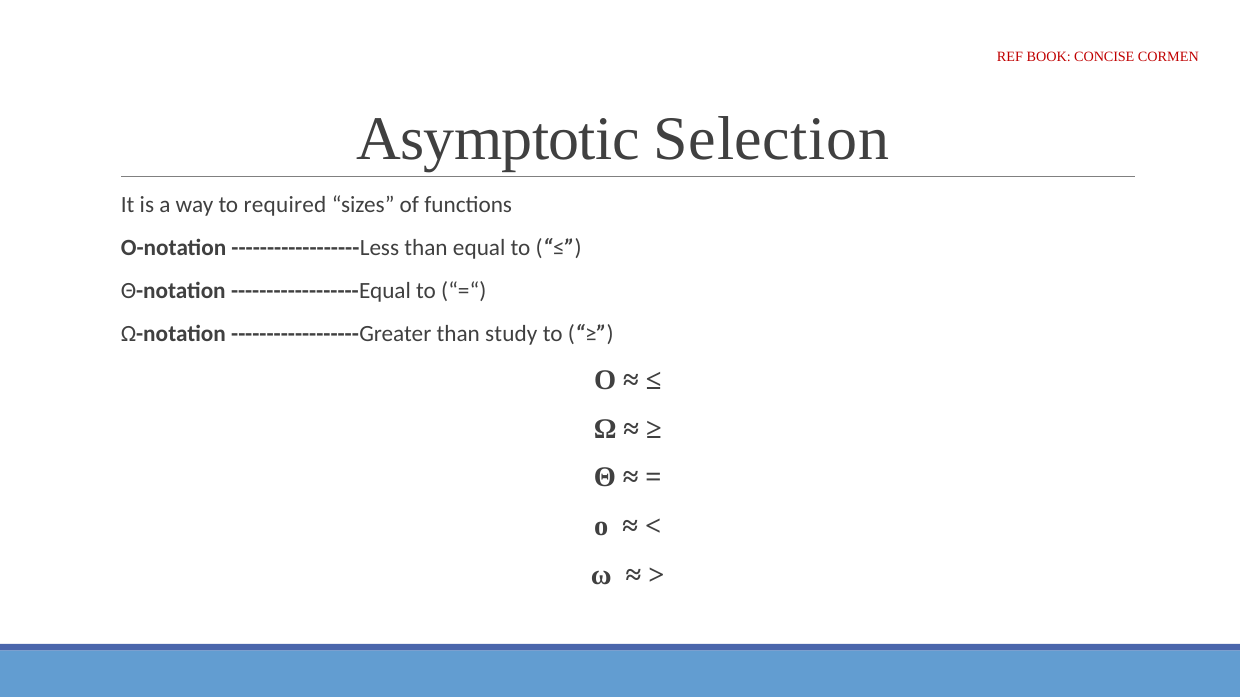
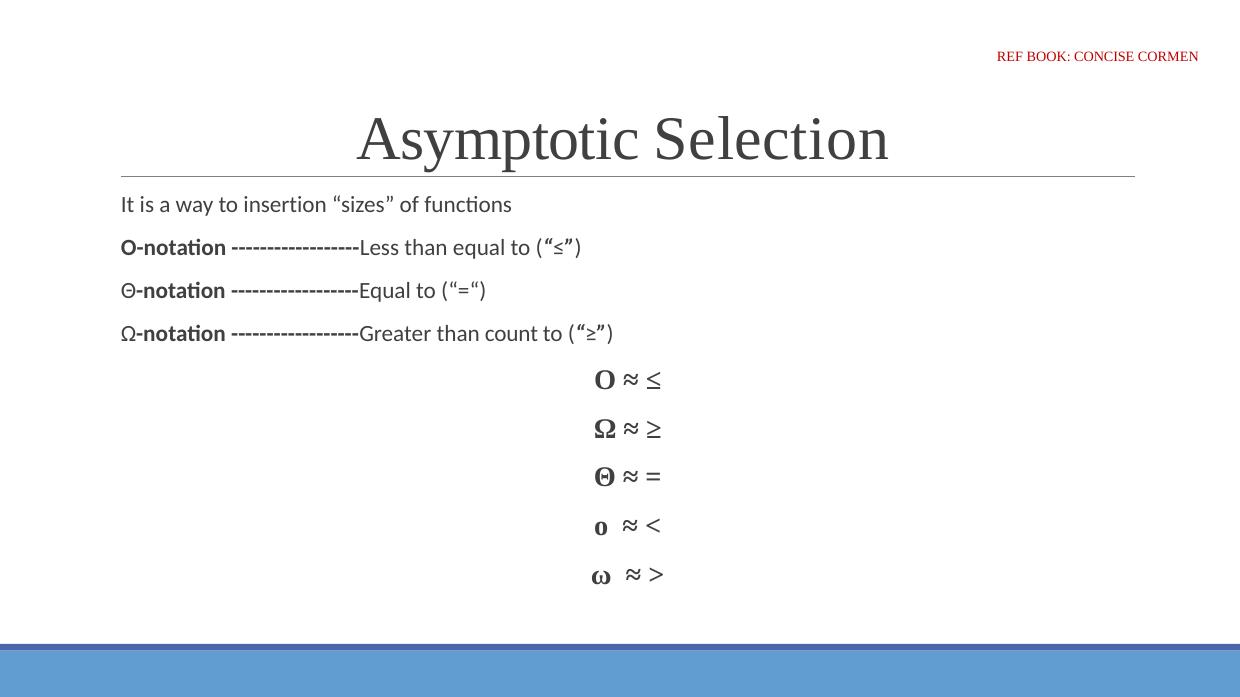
required: required -> insertion
study: study -> count
